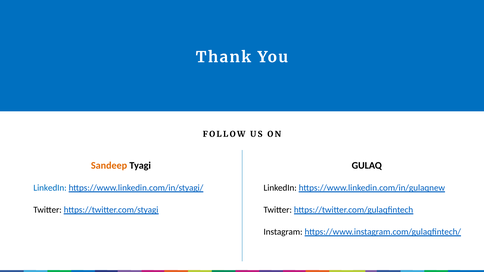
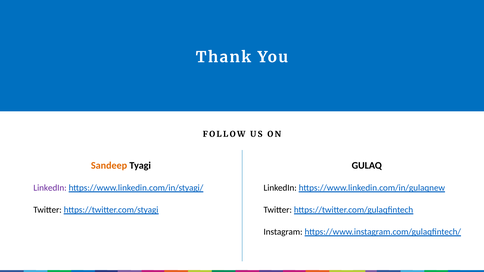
LinkedIn at (50, 188) colour: blue -> purple
